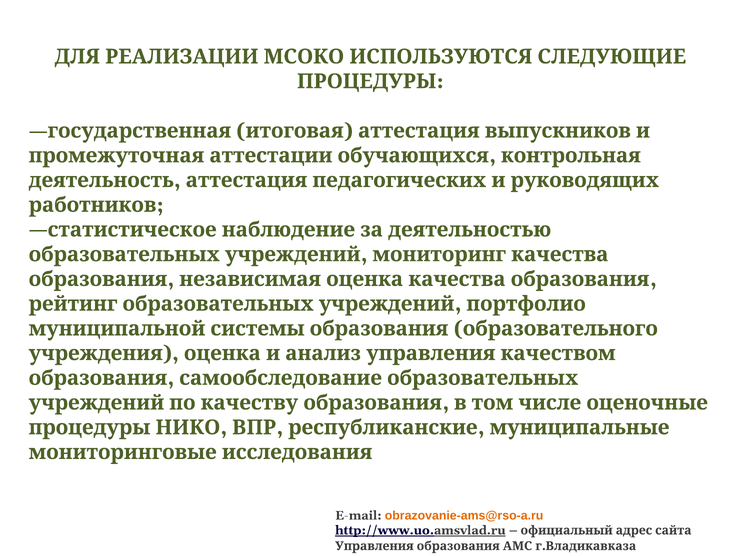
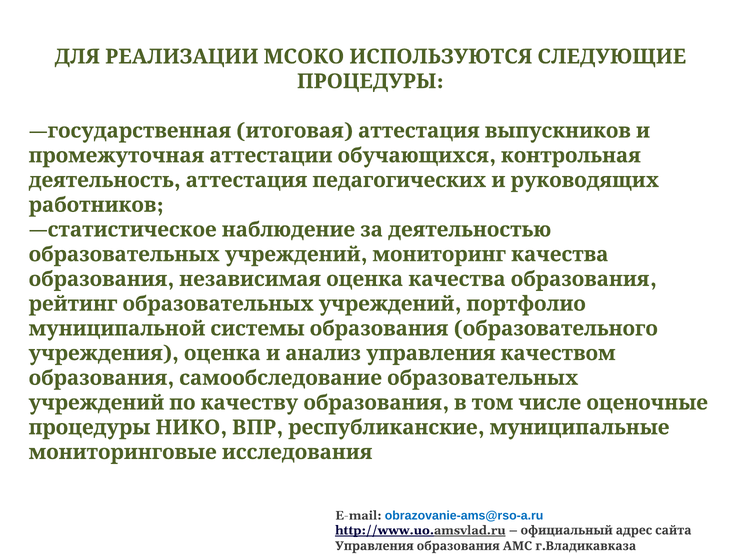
obrazovanie-ams@rso-a.ru colour: orange -> blue
